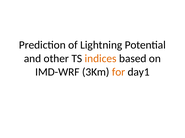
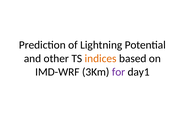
for colour: orange -> purple
